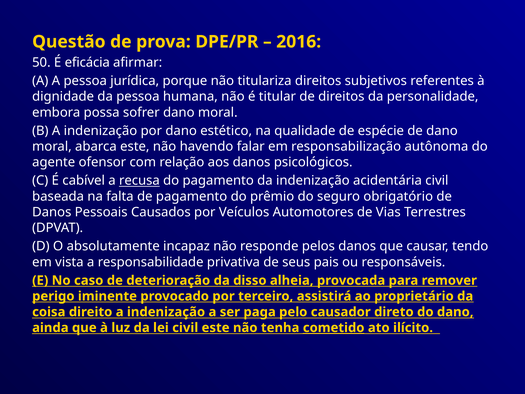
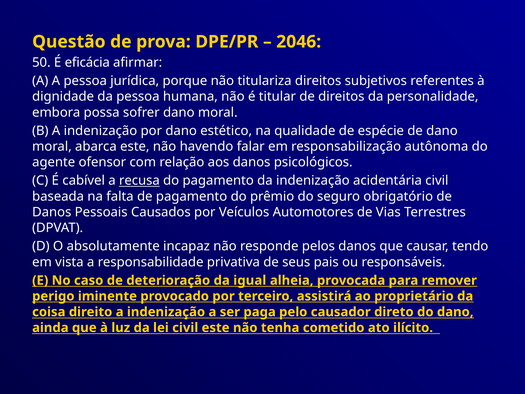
2016: 2016 -> 2046
disso: disso -> igual
cometido underline: present -> none
